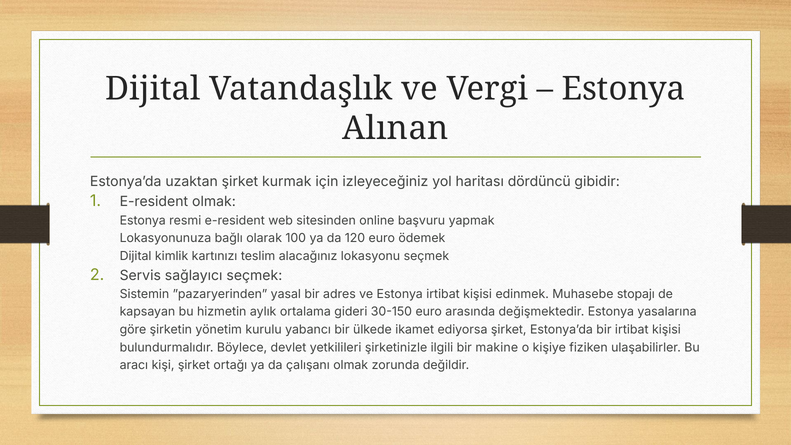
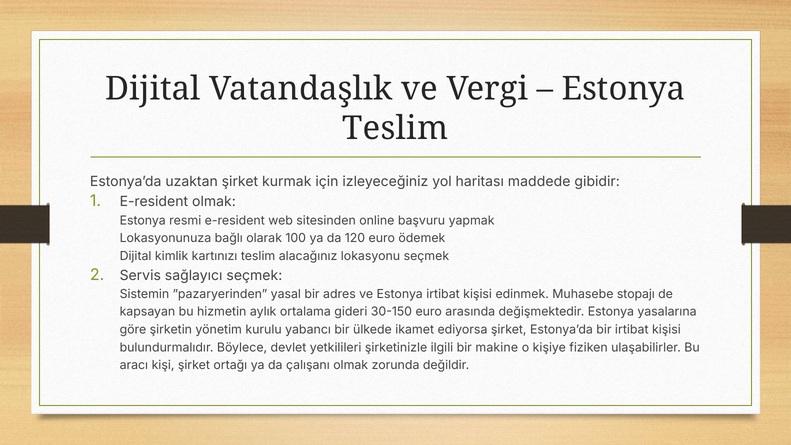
Alınan at (395, 128): Alınan -> Teslim
dördüncü: dördüncü -> maddede
